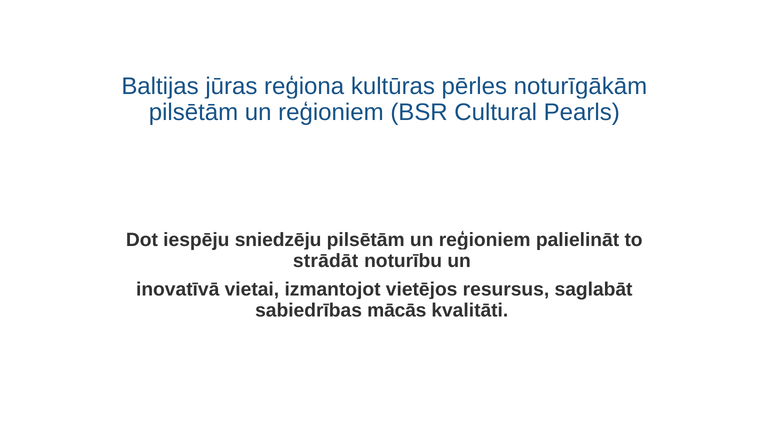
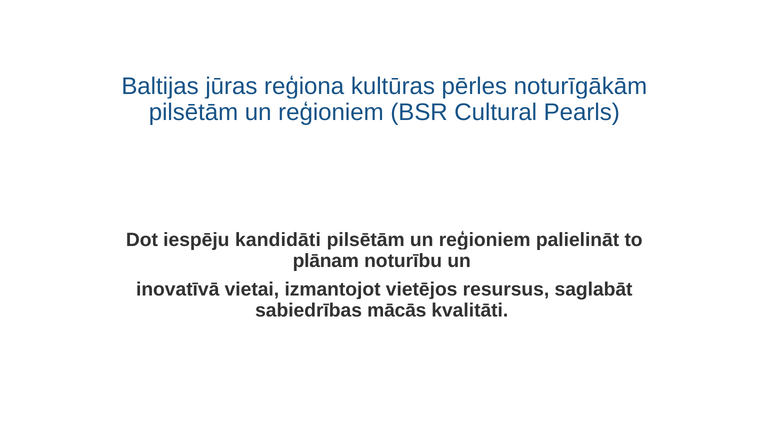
sniedzēju: sniedzēju -> kandidāti
strādāt: strādāt -> plānam
